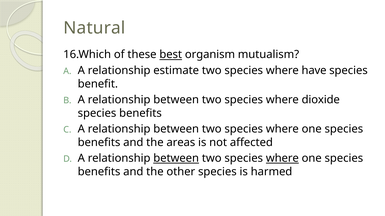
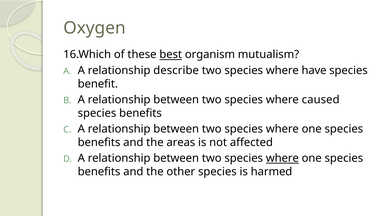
Natural: Natural -> Oxygen
estimate: estimate -> describe
dioxide: dioxide -> caused
between at (176, 159) underline: present -> none
